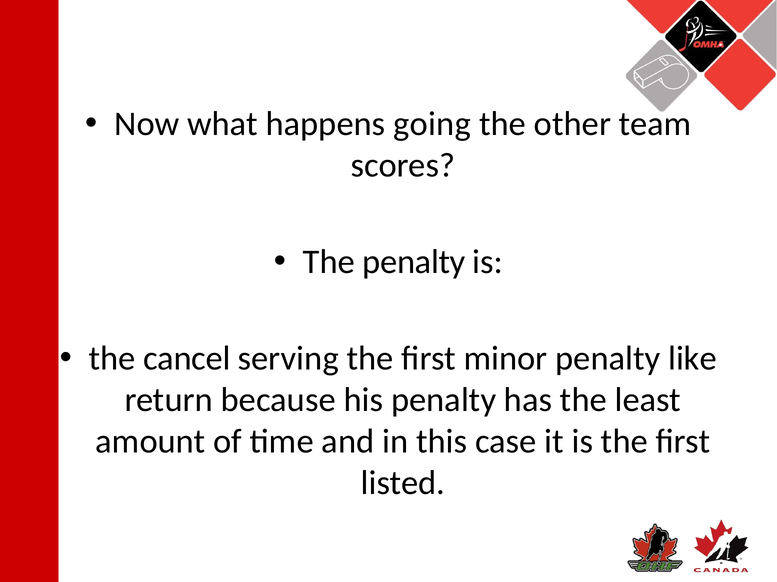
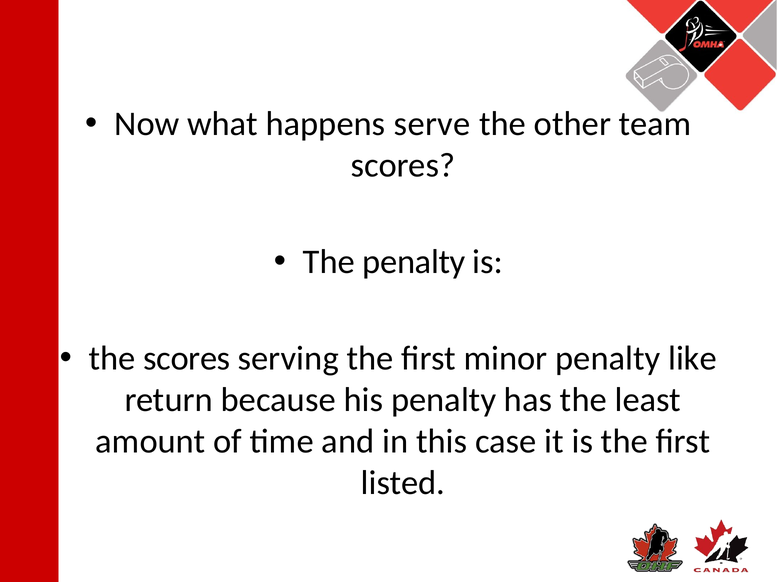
going: going -> serve
the cancel: cancel -> scores
